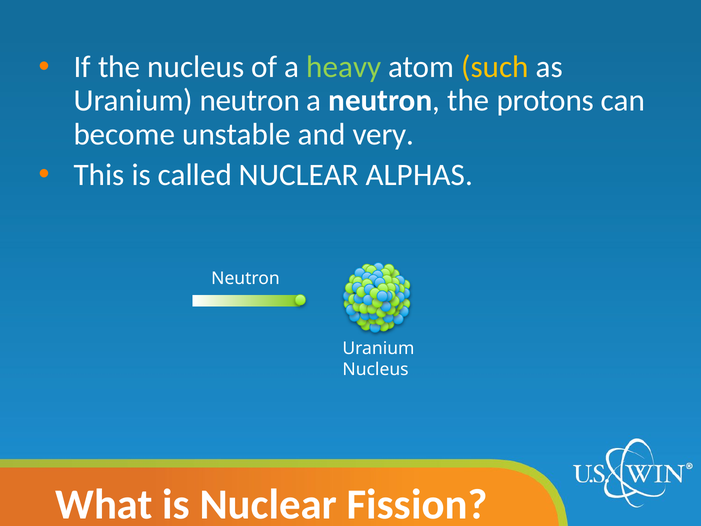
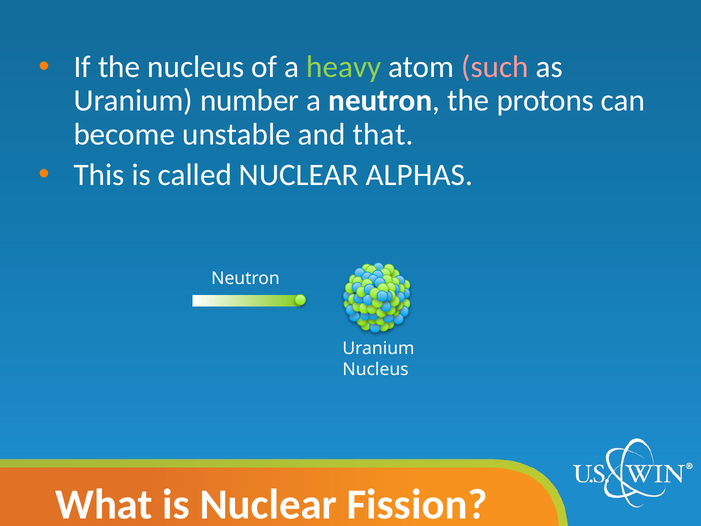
such colour: yellow -> pink
Uranium neutron: neutron -> number
very: very -> that
